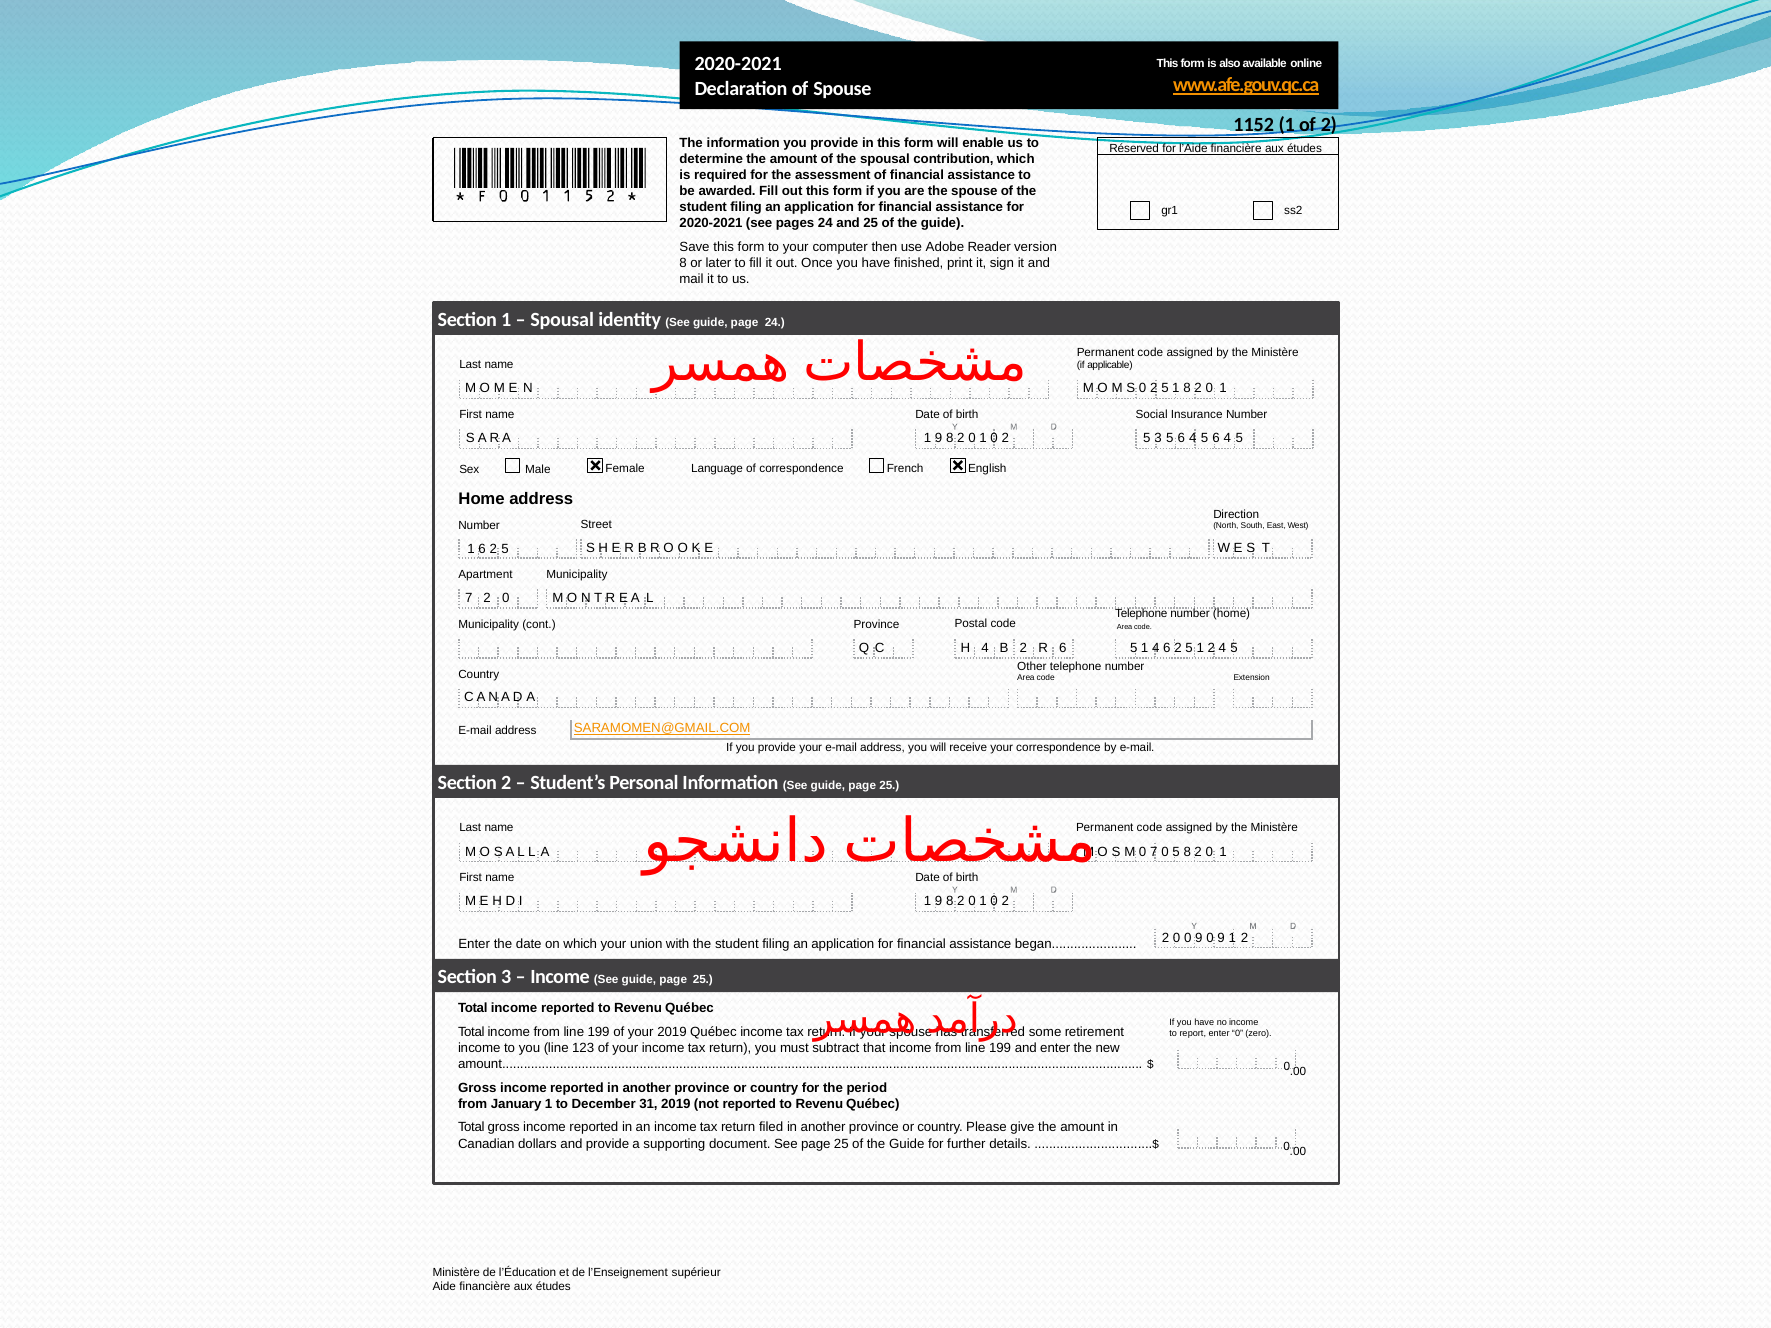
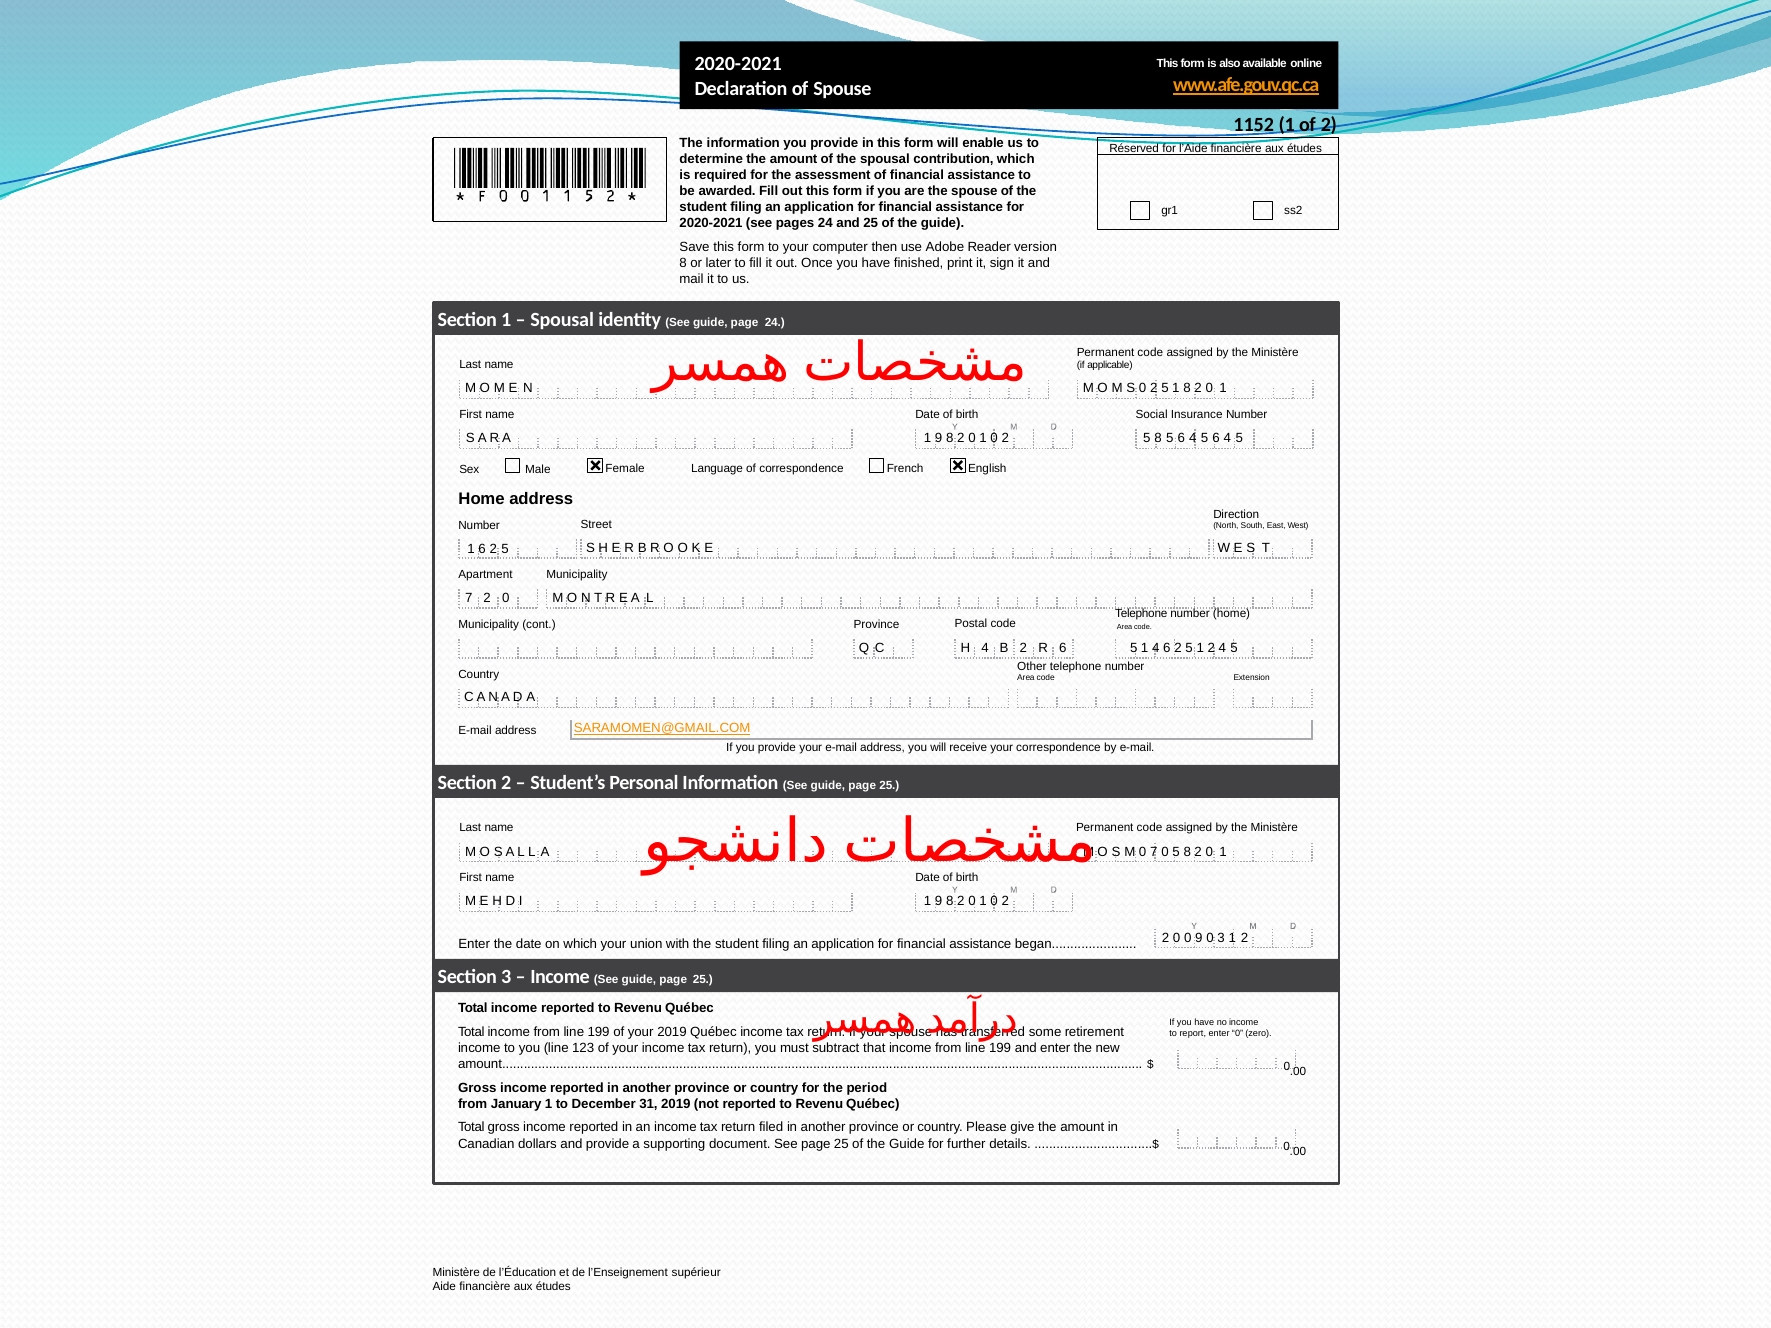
3 at (1158, 438): 3 -> 8
9 0 9: 9 -> 3
